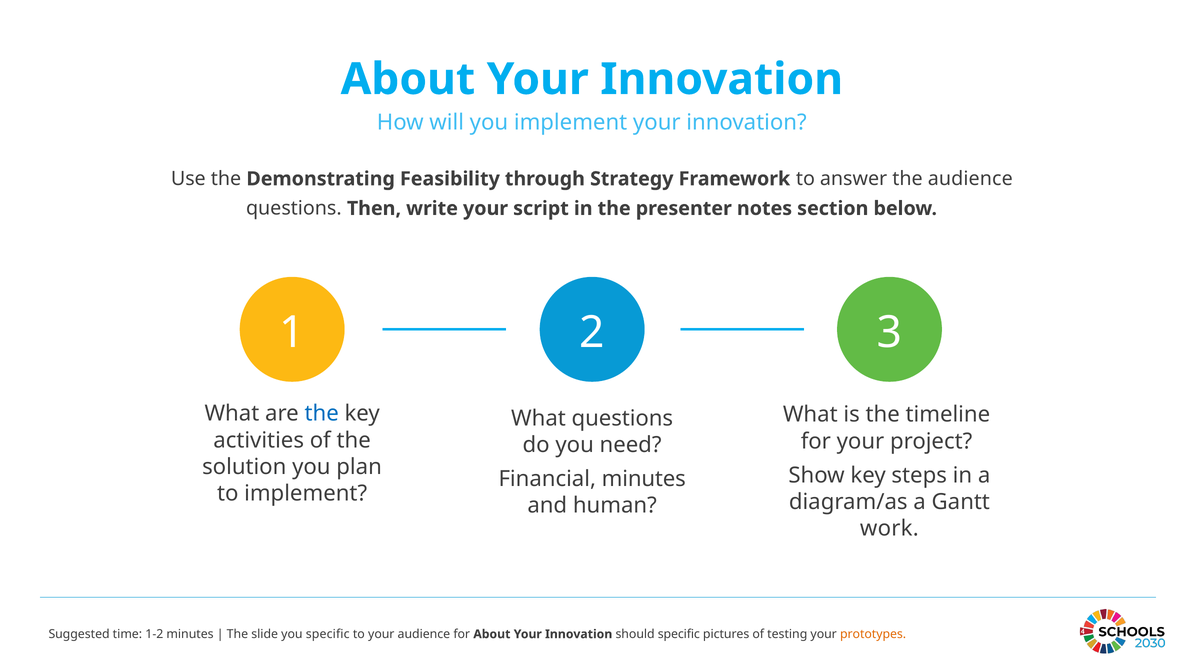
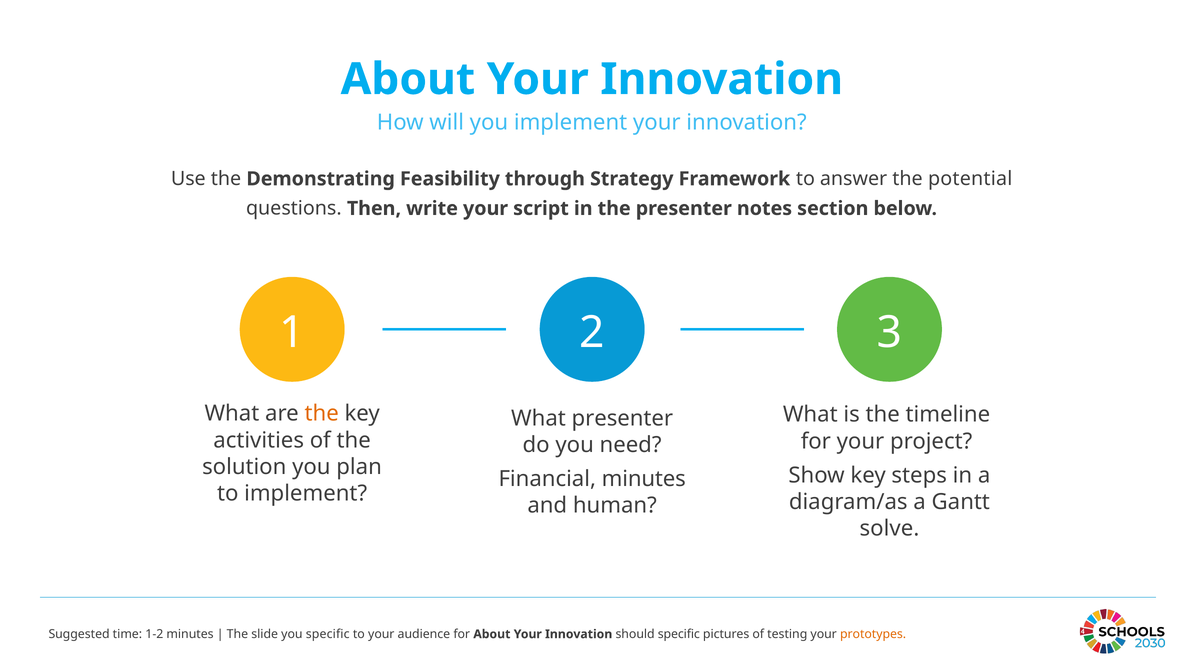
the audience: audience -> potential
the at (322, 414) colour: blue -> orange
What questions: questions -> presenter
work: work -> solve
